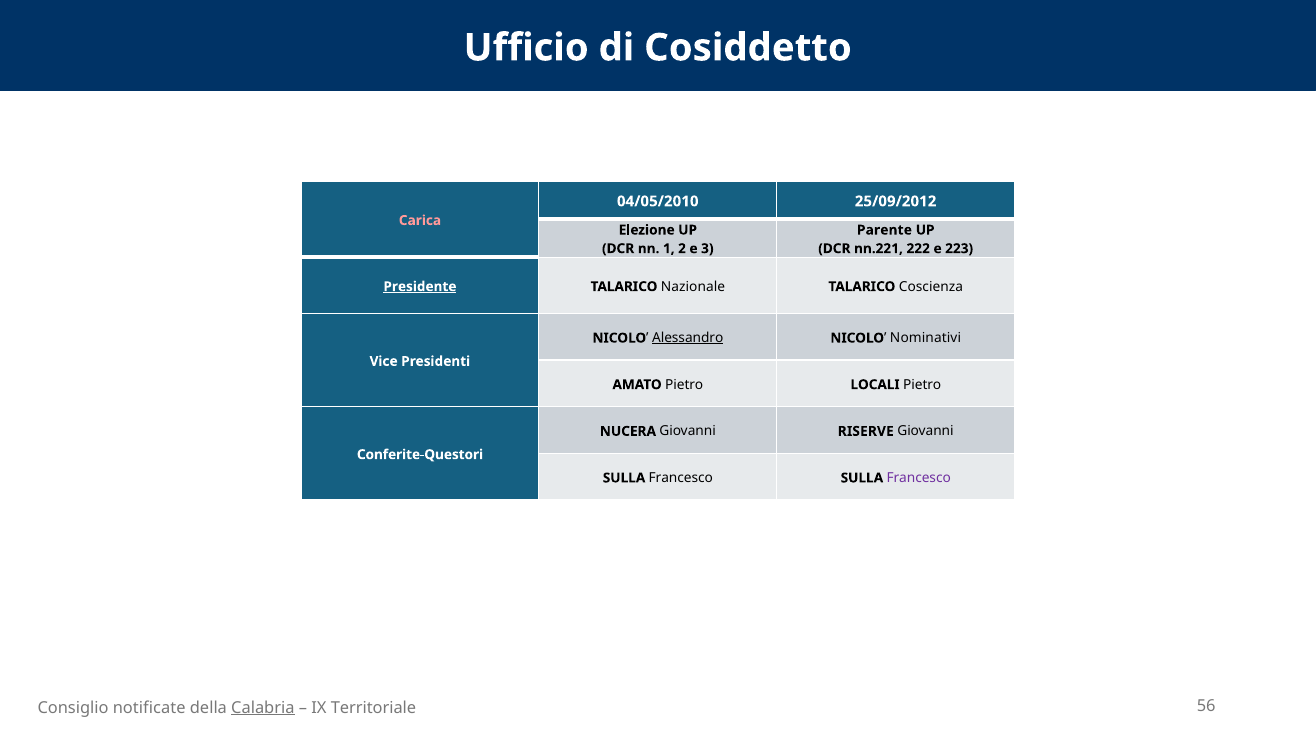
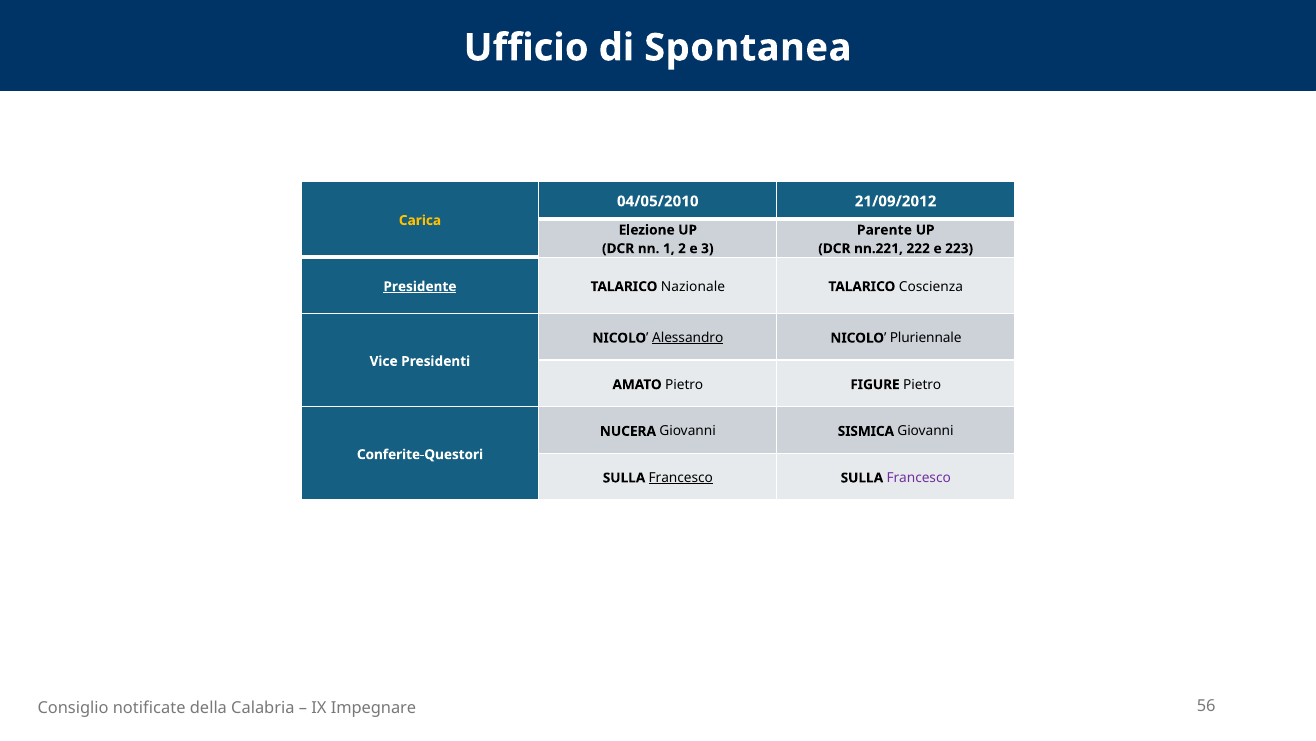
Cosiddetto: Cosiddetto -> Spontanea
25/09/2012: 25/09/2012 -> 21/09/2012
Carica colour: pink -> yellow
Nominativi: Nominativi -> Pluriennale
LOCALI: LOCALI -> FIGURE
RISERVE: RISERVE -> SISMICA
Francesco at (681, 477) underline: none -> present
Calabria underline: present -> none
Territoriale: Territoriale -> Impegnare
